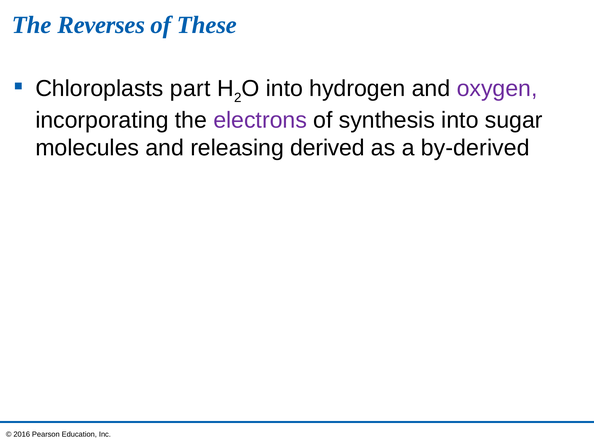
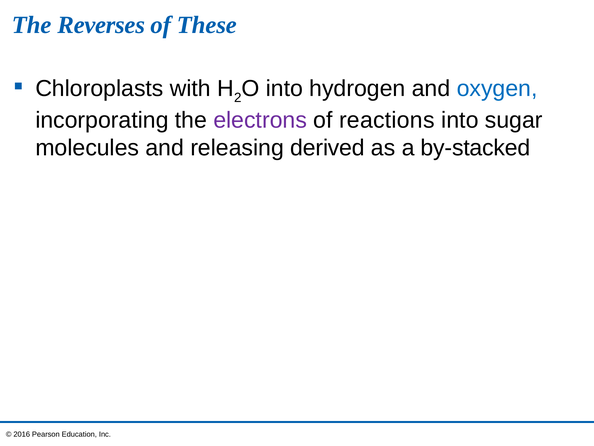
part: part -> with
oxygen colour: purple -> blue
synthesis: synthesis -> reactions
by-derived: by-derived -> by-stacked
